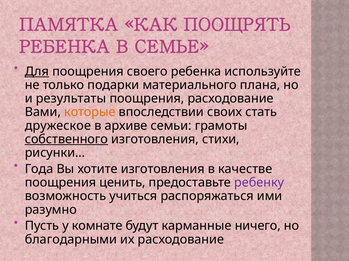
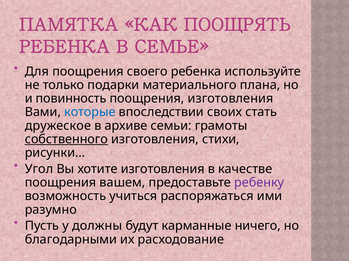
Для underline: present -> none
результаты: результаты -> повинность
поощрения расходование: расходование -> изготовления
которые colour: orange -> blue
Года: Года -> Угол
ценить: ценить -> вашем
комнате: комнате -> должны
